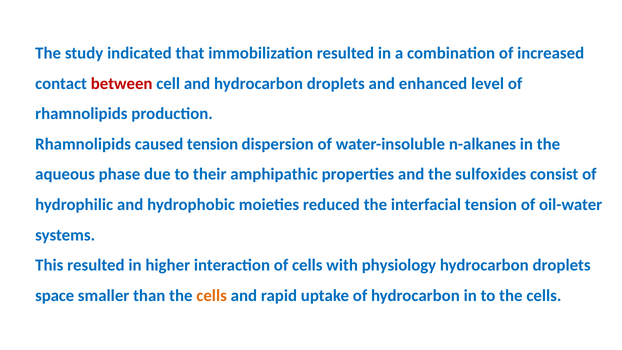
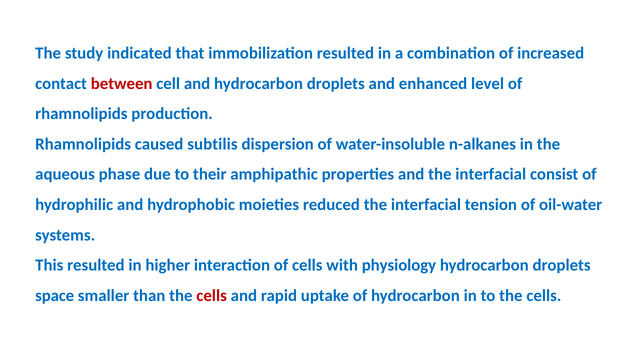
caused tension: tension -> subtilis
and the sulfoxides: sulfoxides -> interfacial
cells at (212, 296) colour: orange -> red
